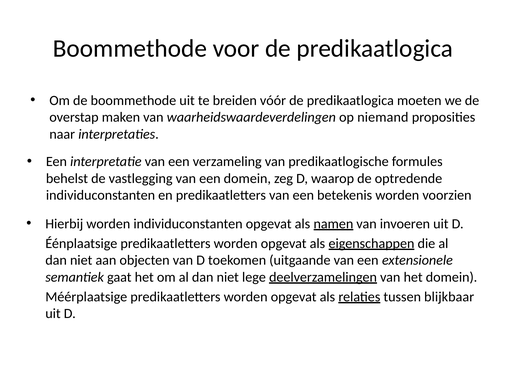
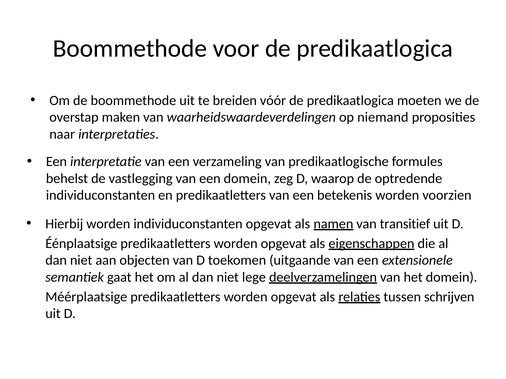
invoeren: invoeren -> transitief
blijkbaar: blijkbaar -> schrijven
